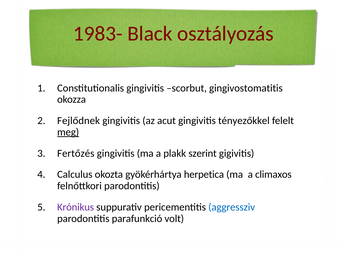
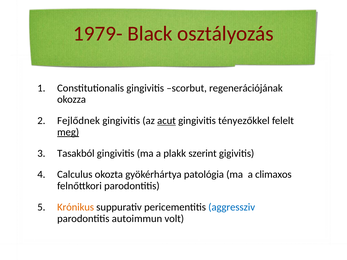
1983-: 1983- -> 1979-
gingivostomatitis: gingivostomatitis -> regenerációjának
acut underline: none -> present
Fertőzés: Fertőzés -> Tasakból
herpetica: herpetica -> patológia
Krónikus colour: purple -> orange
parafunkció: parafunkció -> autoimmun
